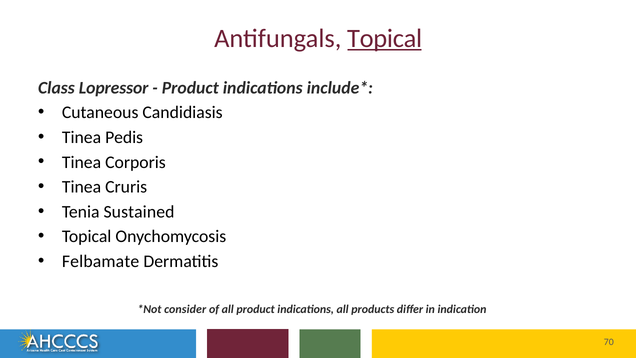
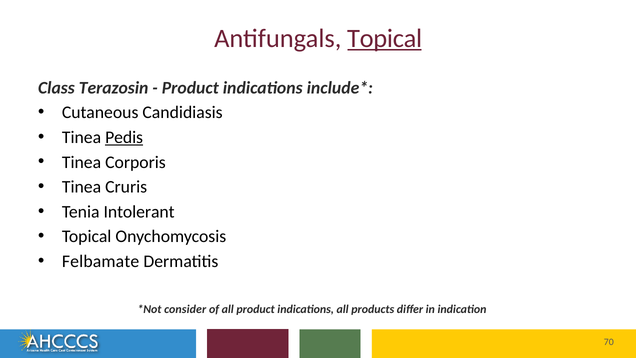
Lopressor: Lopressor -> Terazosin
Pedis underline: none -> present
Sustained: Sustained -> Intolerant
